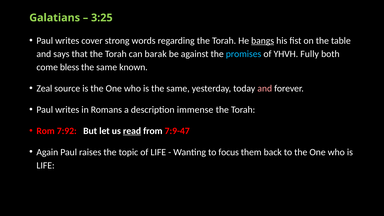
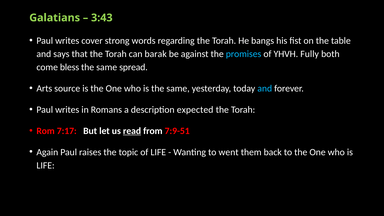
3:25: 3:25 -> 3:43
bangs underline: present -> none
known: known -> spread
Zeal: Zeal -> Arts
and at (265, 88) colour: pink -> light blue
immense: immense -> expected
7:92: 7:92 -> 7:17
7:9-47: 7:9-47 -> 7:9-51
focus: focus -> went
